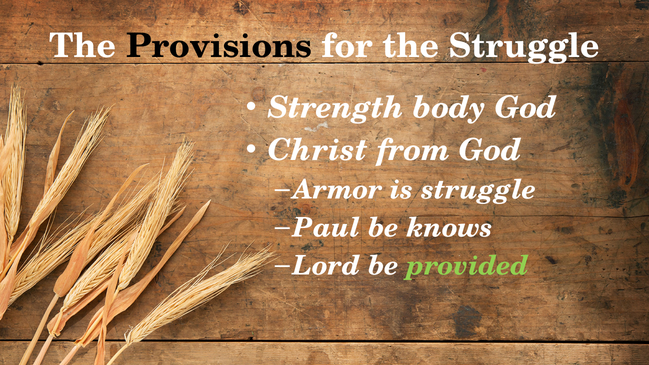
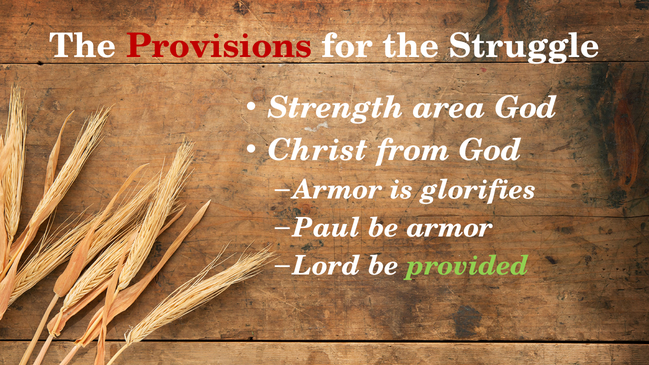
Provisions colour: black -> red
body: body -> area
is struggle: struggle -> glorifies
be knows: knows -> armor
